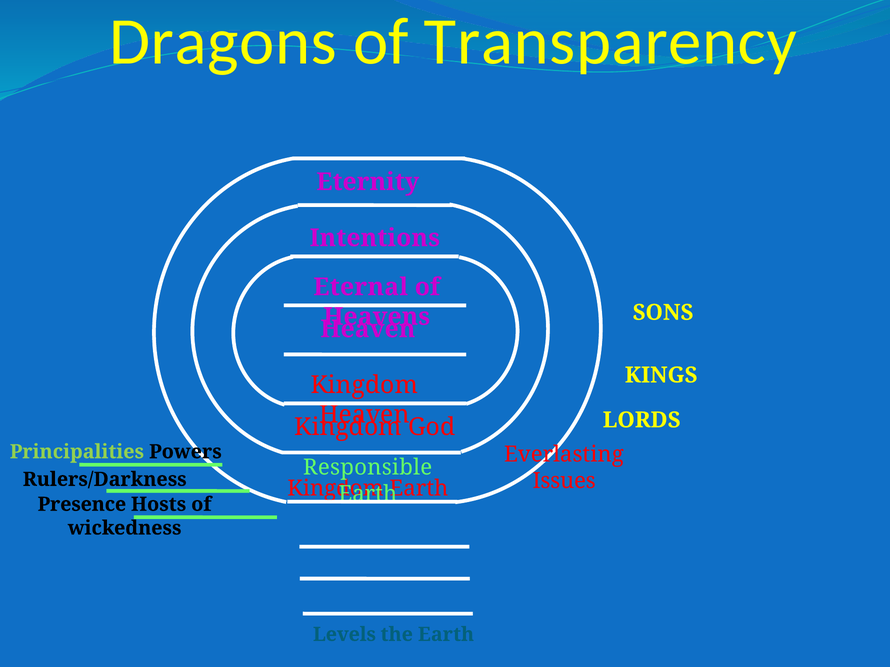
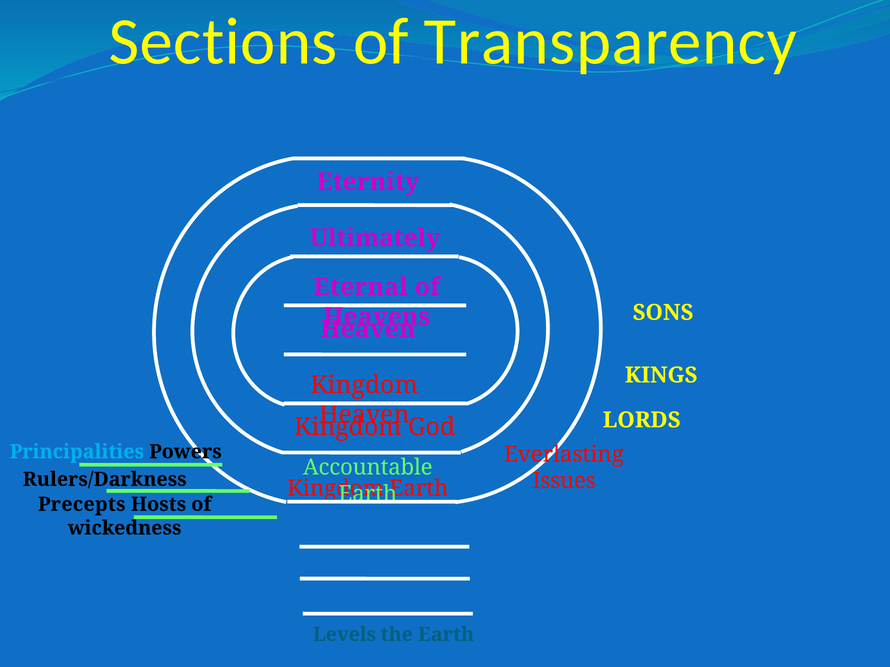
Dragons: Dragons -> Sections
Intentions: Intentions -> Ultimately
Principalities colour: light green -> light blue
Responsible: Responsible -> Accountable
Presence: Presence -> Precepts
